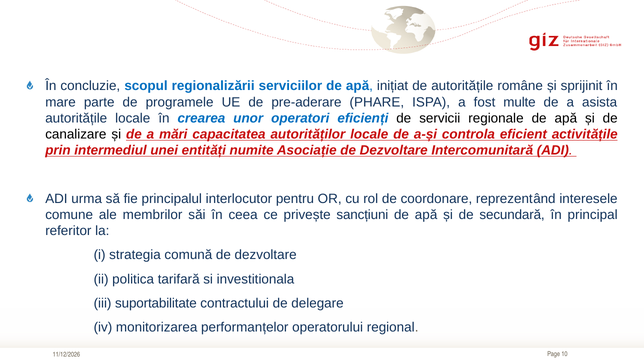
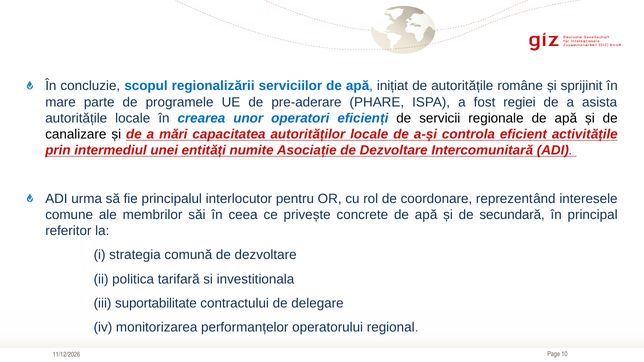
multe: multe -> regiei
sancțiuni: sancțiuni -> concrete
